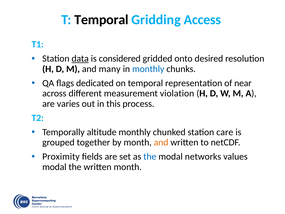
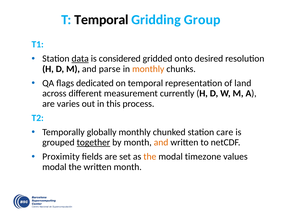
Access: Access -> Group
many: many -> parse
monthly at (148, 69) colour: blue -> orange
near: near -> land
violation: violation -> currently
altitude: altitude -> globally
together underline: none -> present
the at (150, 156) colour: blue -> orange
networks: networks -> timezone
